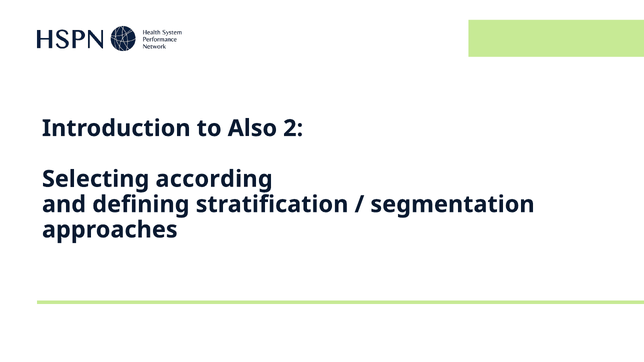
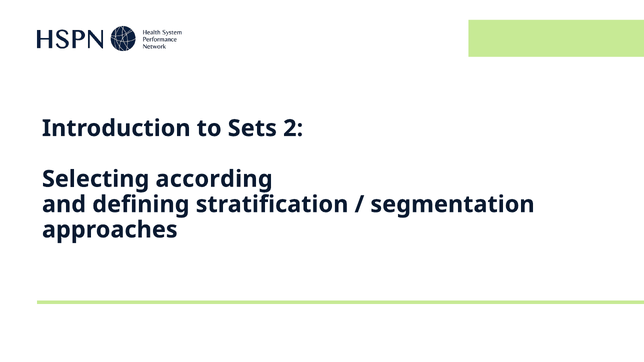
Also: Also -> Sets
